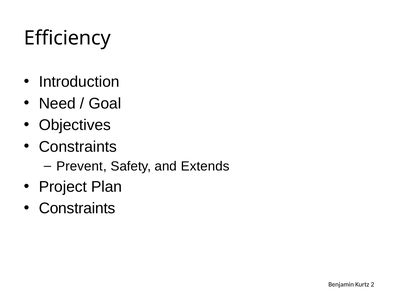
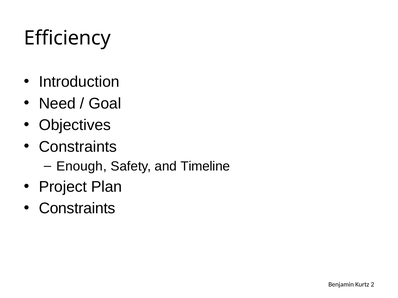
Prevent: Prevent -> Enough
Extends: Extends -> Timeline
